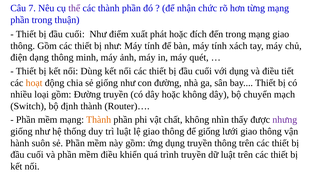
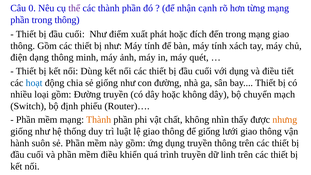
7: 7 -> 0
chức: chức -> cạnh
trong thuận: thuận -> thông
hoạt colour: orange -> blue
định thành: thành -> phiếu
nhưng colour: purple -> orange
dữ luật: luật -> linh
